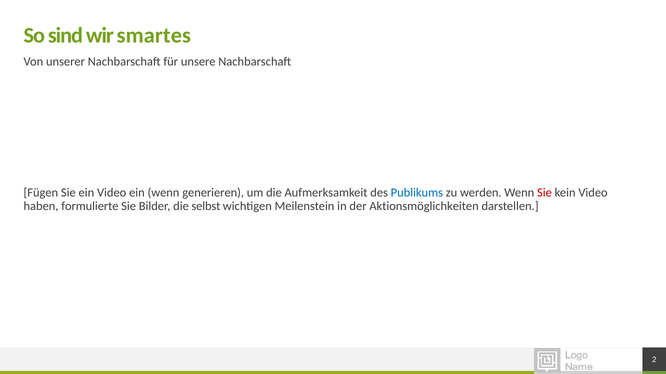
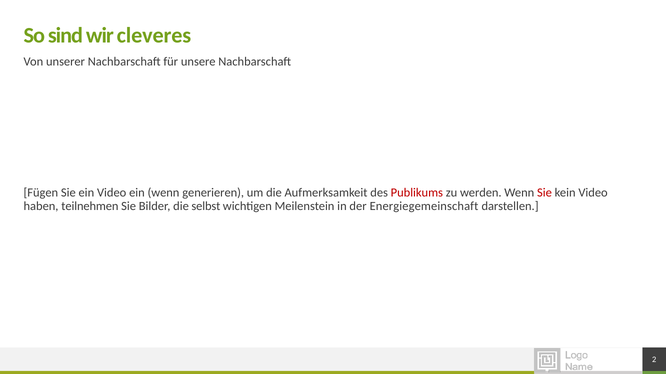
smartes: smartes -> cleveres
Publikums colour: blue -> red
formulierte: formulierte -> teilnehmen
Aktionsmöglichkeiten: Aktionsmöglichkeiten -> Energiegemeinschaft
